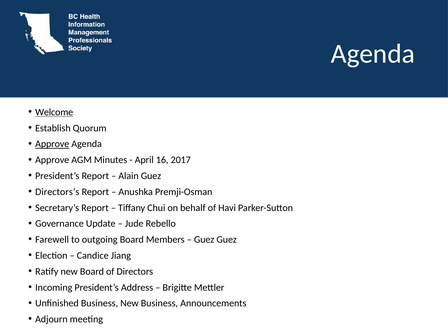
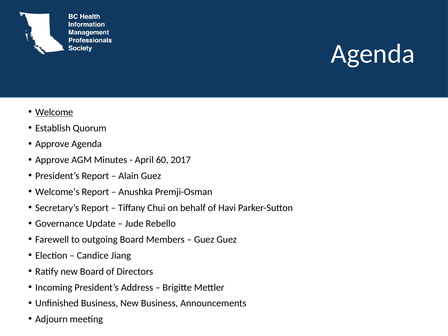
Approve at (52, 144) underline: present -> none
16: 16 -> 60
Directors’s: Directors’s -> Welcome’s
